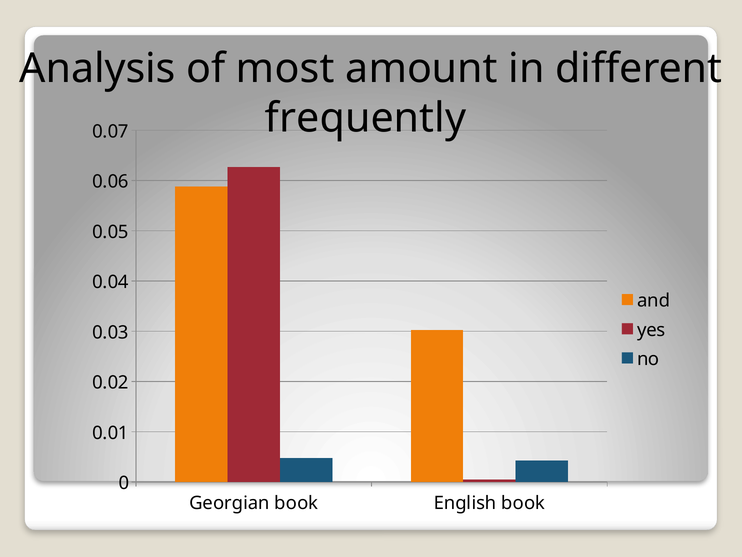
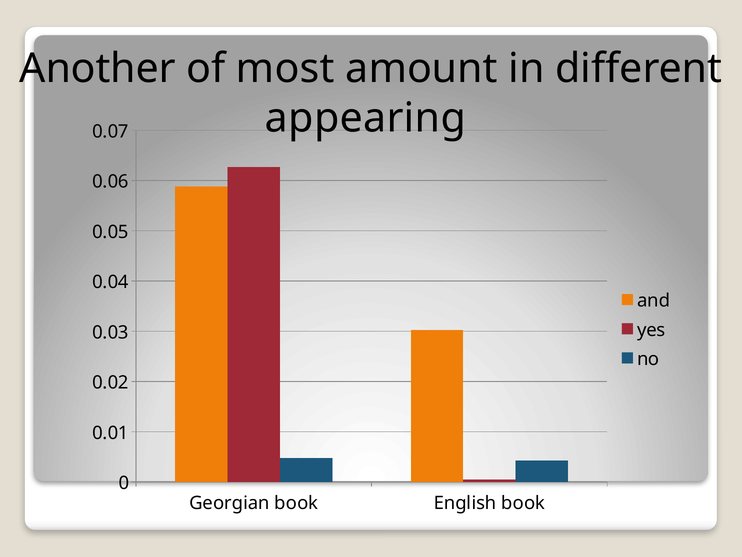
Analysis: Analysis -> Another
frequently: frequently -> appearing
